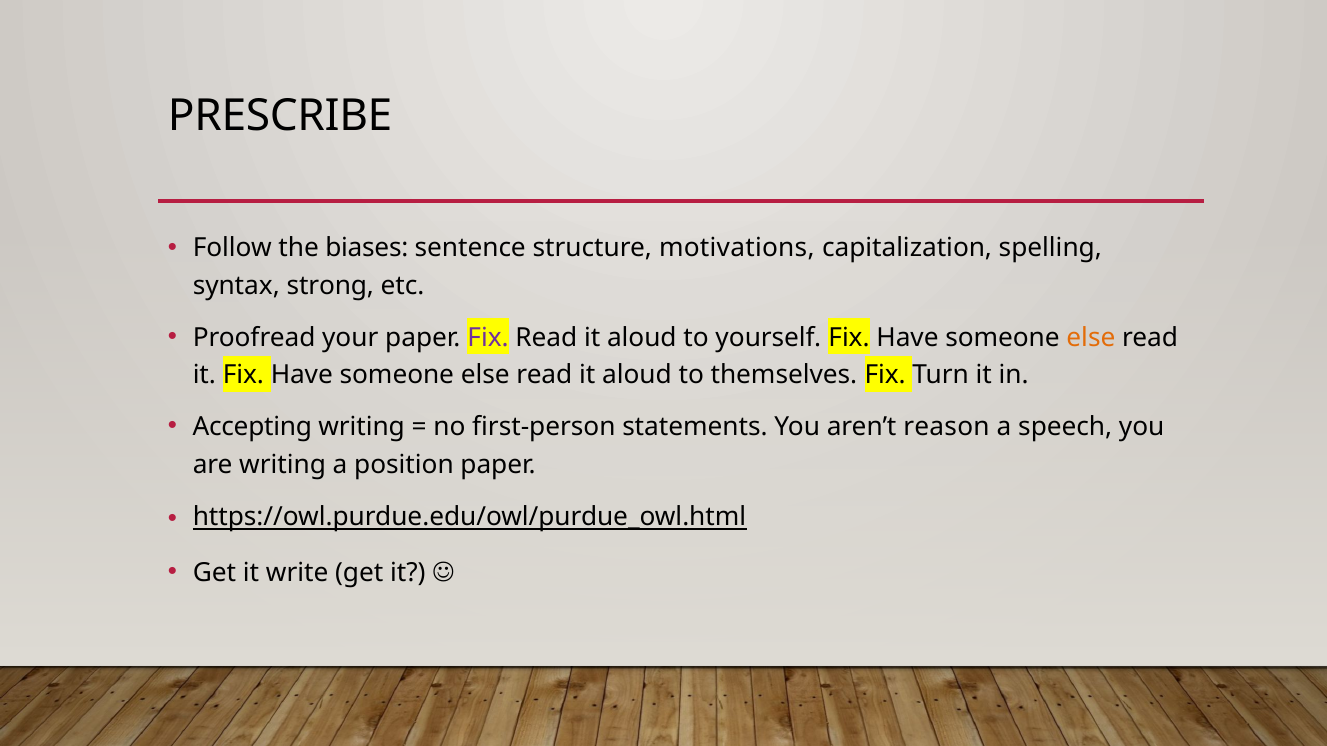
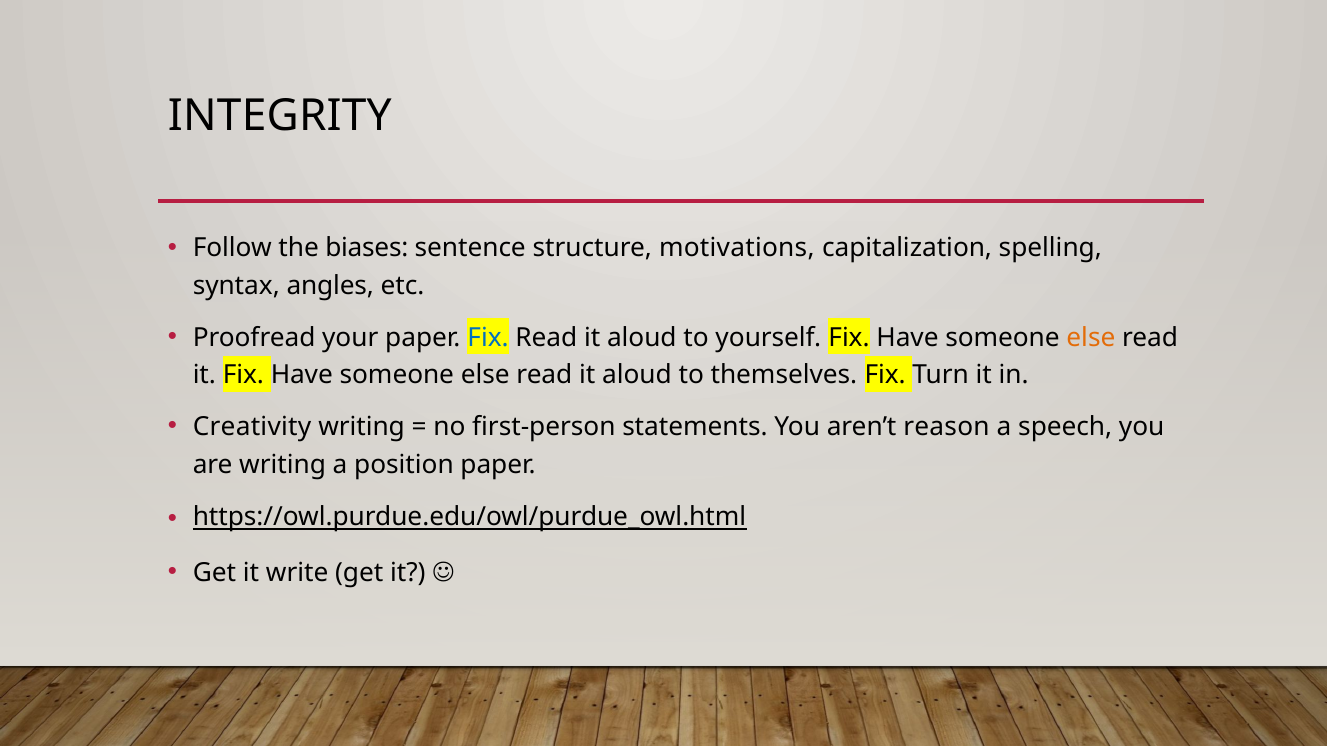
PRESCRIBE: PRESCRIBE -> INTEGRITY
strong: strong -> angles
Fix at (488, 338) colour: purple -> blue
Accepting: Accepting -> Creativity
